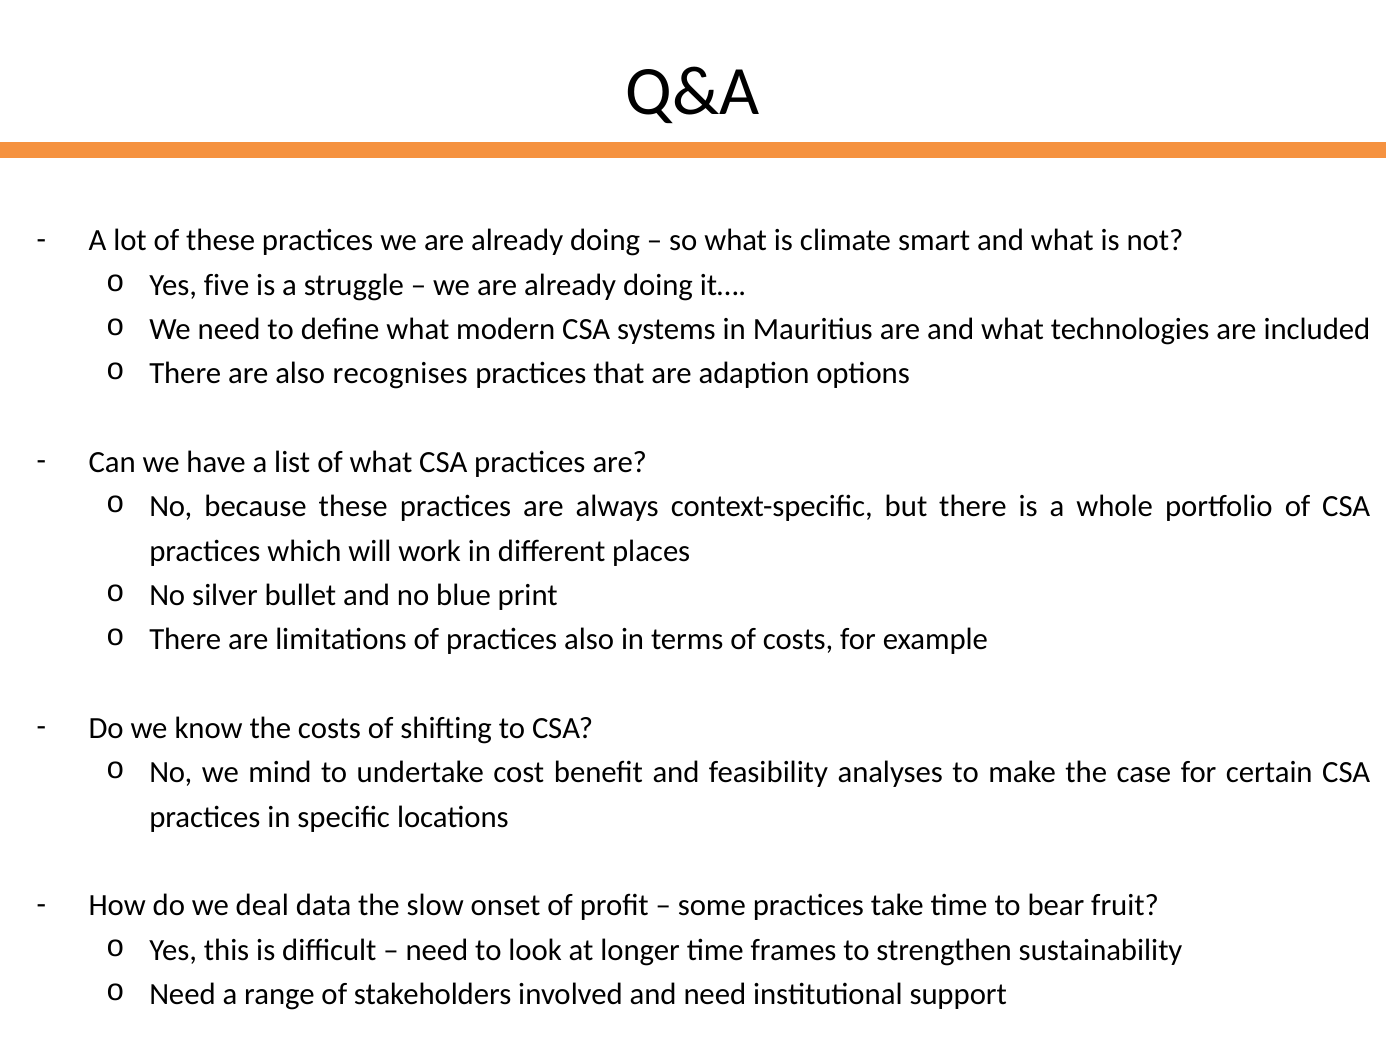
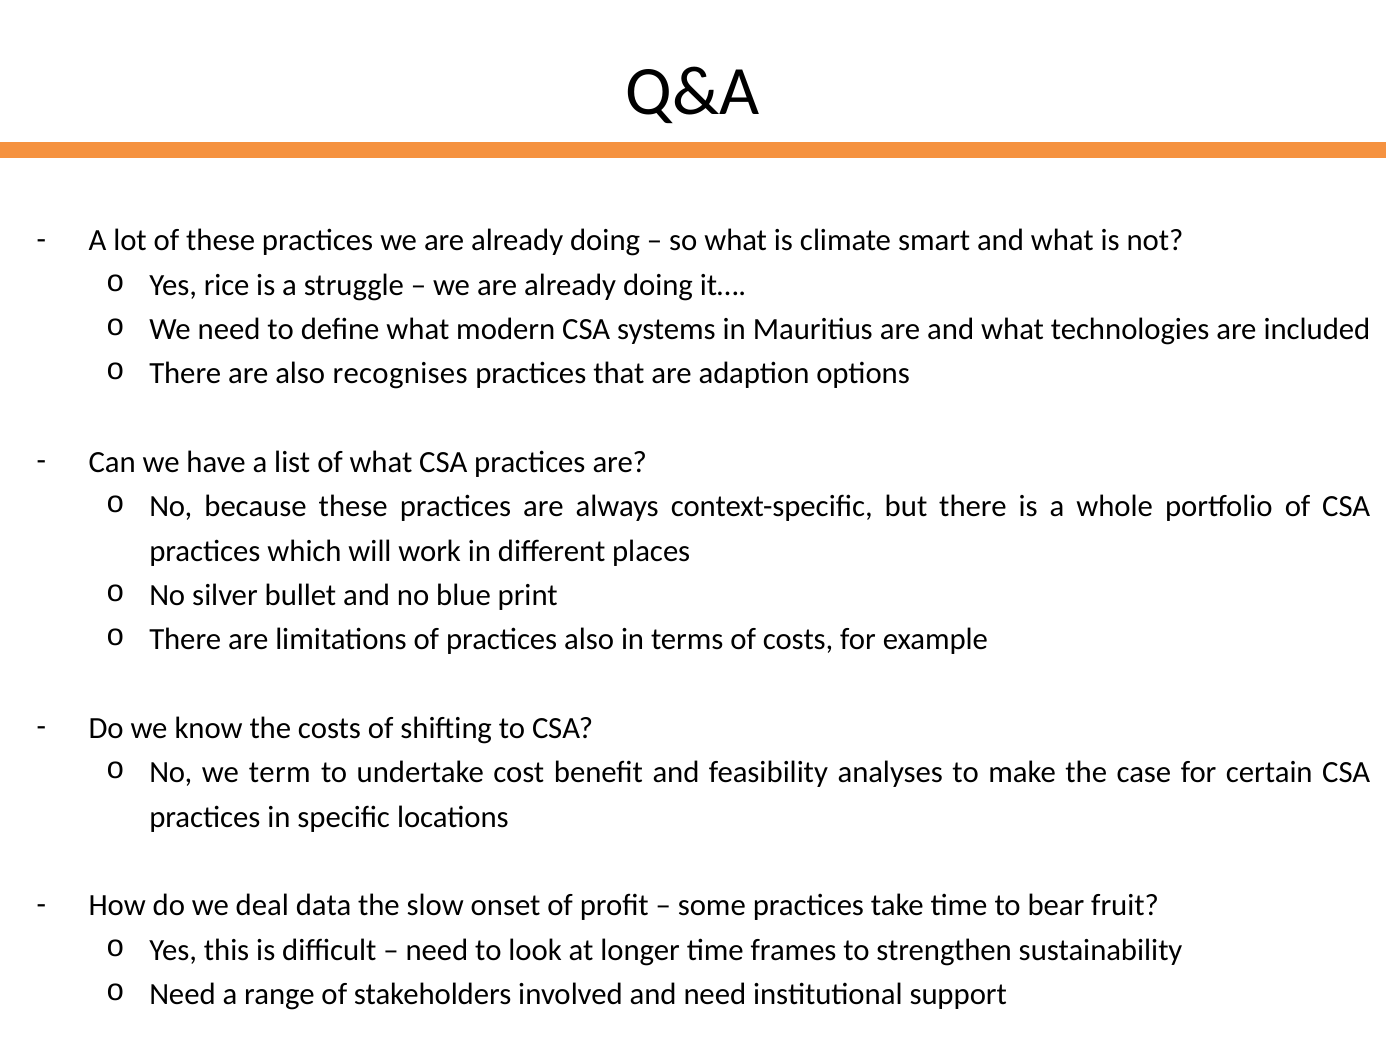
five: five -> rice
mind: mind -> term
